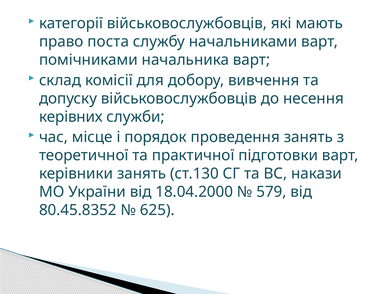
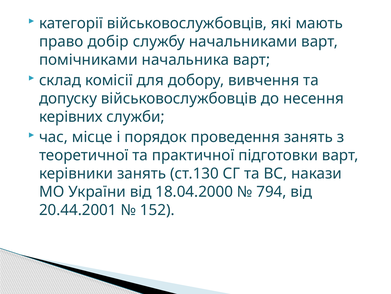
поста: поста -> добір
579: 579 -> 794
80.45.8352: 80.45.8352 -> 20.44.2001
625: 625 -> 152
